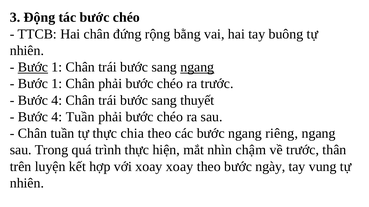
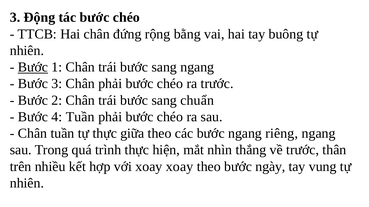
ngang at (197, 67) underline: present -> none
1 at (57, 84): 1 -> 3
4 at (57, 100): 4 -> 2
thuyết: thuyết -> chuẩn
chia: chia -> giữa
chậm: chậm -> thắng
luyện: luyện -> nhiều
